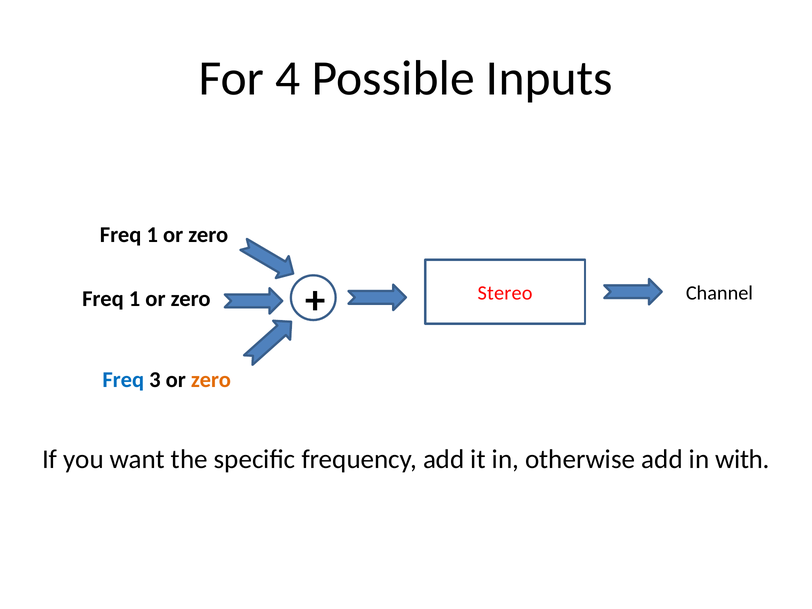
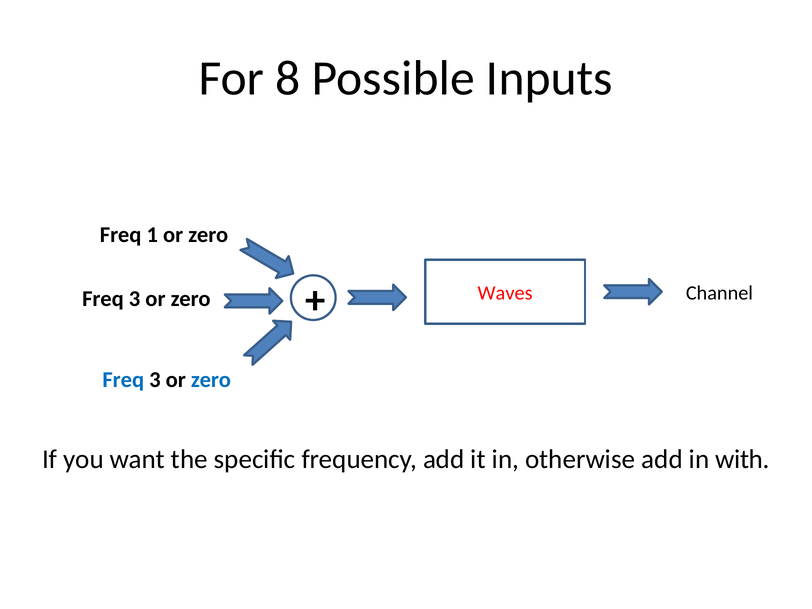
4: 4 -> 8
Stereo: Stereo -> Waves
1 at (135, 299): 1 -> 3
zero at (211, 380) colour: orange -> blue
